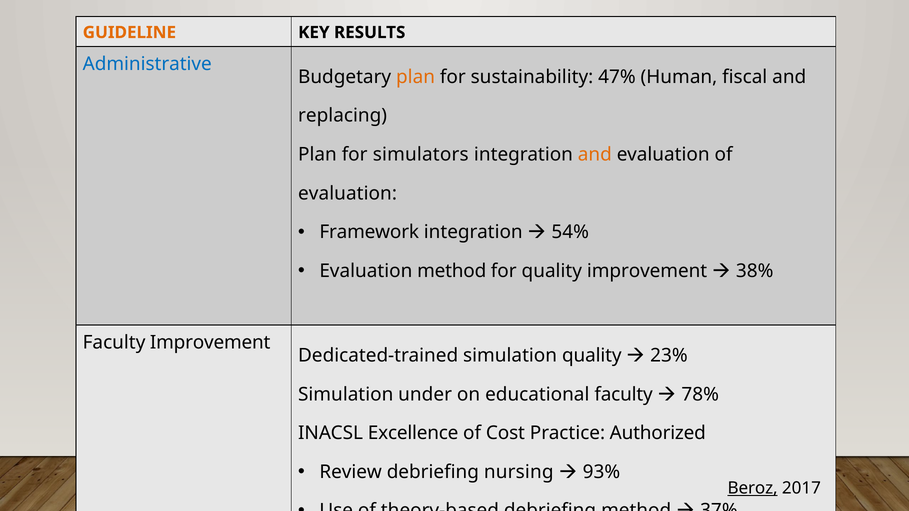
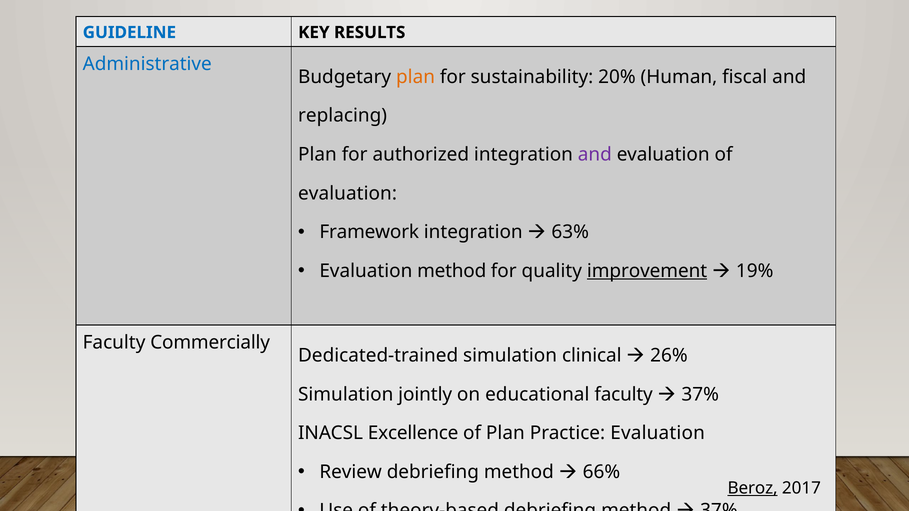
GUIDELINE colour: orange -> blue
47%: 47% -> 20%
simulators: simulators -> authorized
and at (595, 155) colour: orange -> purple
54%: 54% -> 63%
improvement at (647, 271) underline: none -> present
38%: 38% -> 19%
Faculty Improvement: Improvement -> Commercially
simulation quality: quality -> clinical
23% at (669, 356): 23% -> 26%
under: under -> jointly
78% at (700, 395): 78% -> 37%
of Cost: Cost -> Plan
Practice Authorized: Authorized -> Evaluation
nursing at (519, 472): nursing -> method
93%: 93% -> 66%
